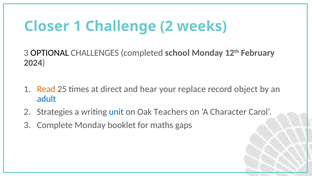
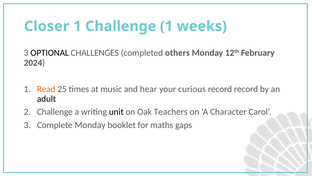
Challenge 2: 2 -> 1
school: school -> others
direct: direct -> music
replace: replace -> curious
record object: object -> record
adult colour: blue -> black
Strategies at (55, 112): Strategies -> Challenge
unit colour: blue -> black
